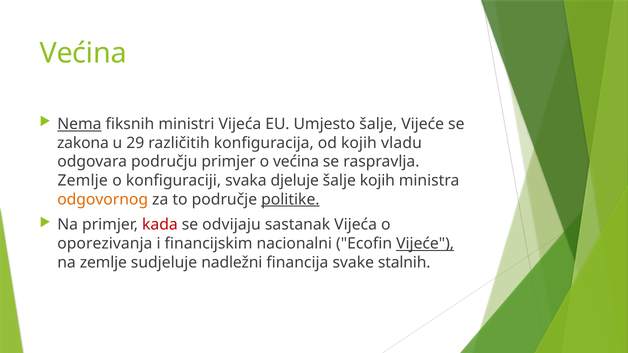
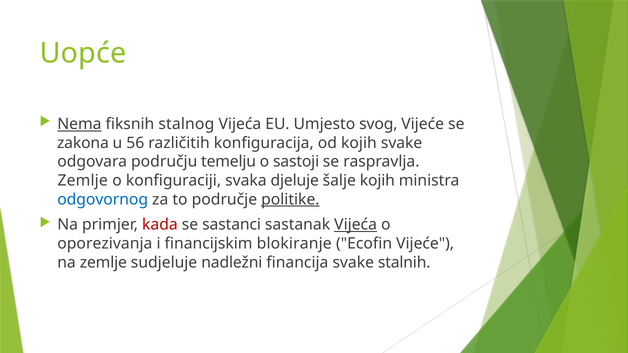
Većina at (83, 53): Većina -> Uopće
ministri: ministri -> stalnog
Umjesto šalje: šalje -> svog
29: 29 -> 56
kojih vladu: vladu -> svake
području primjer: primjer -> temelju
o većina: većina -> sastoji
odgovornog colour: orange -> blue
odvijaju: odvijaju -> sastanci
Vijeća at (356, 225) underline: none -> present
nacionalni: nacionalni -> blokiranje
Vijeće at (425, 244) underline: present -> none
